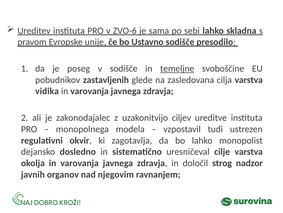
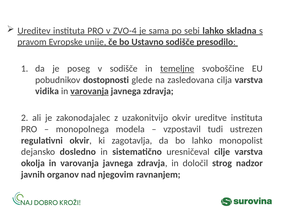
ZVO-6: ZVO-6 -> ZVO-4
zastavljenih: zastavljenih -> dostopnosti
varovanja at (90, 91) underline: none -> present
uzakonitvijo ciljev: ciljev -> okvir
